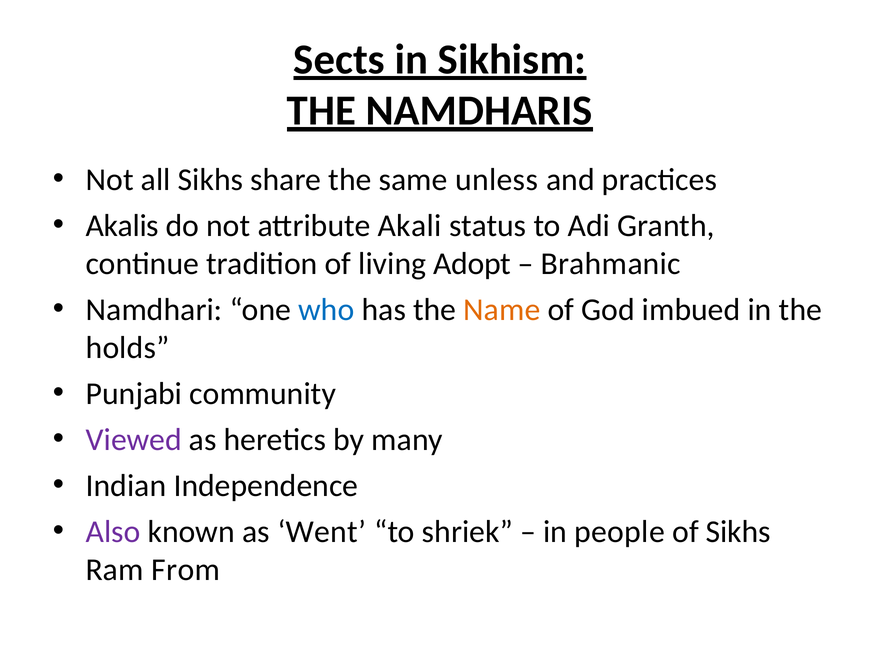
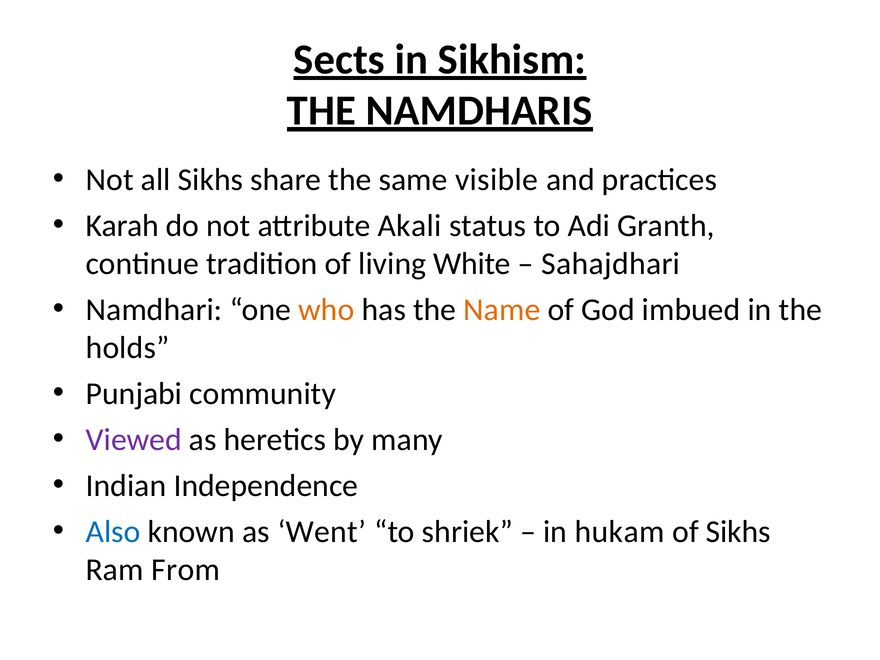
unless: unless -> visible
Akalis: Akalis -> Karah
Adopt: Adopt -> White
Brahmanic: Brahmanic -> Sahajdhari
who colour: blue -> orange
Also colour: purple -> blue
people: people -> hukam
